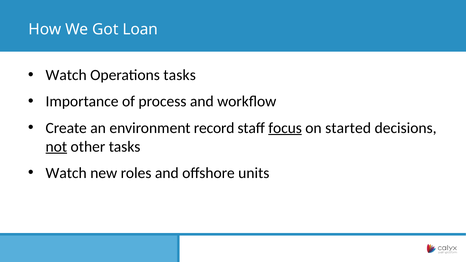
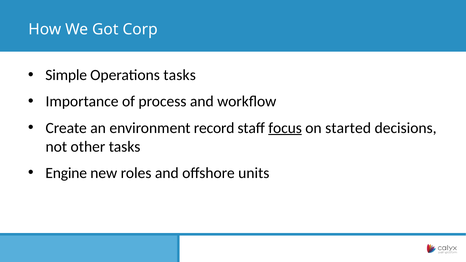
Loan: Loan -> Corp
Watch at (66, 75): Watch -> Simple
not underline: present -> none
Watch at (66, 173): Watch -> Engine
